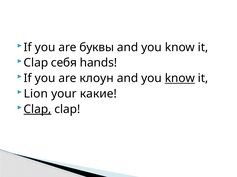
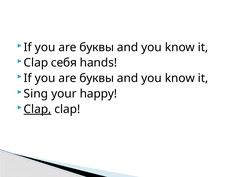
клоун at (97, 79): клоун -> буквы
know at (180, 79) underline: present -> none
Lion: Lion -> Sing
какие: какие -> happy
